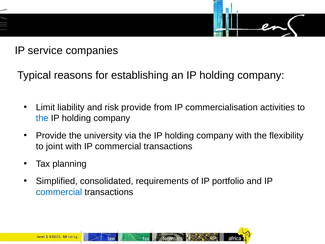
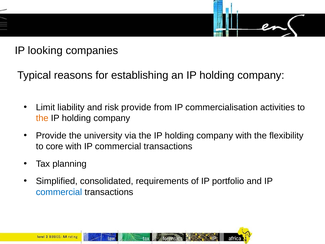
service: service -> looking
the at (42, 118) colour: blue -> orange
joint: joint -> core
